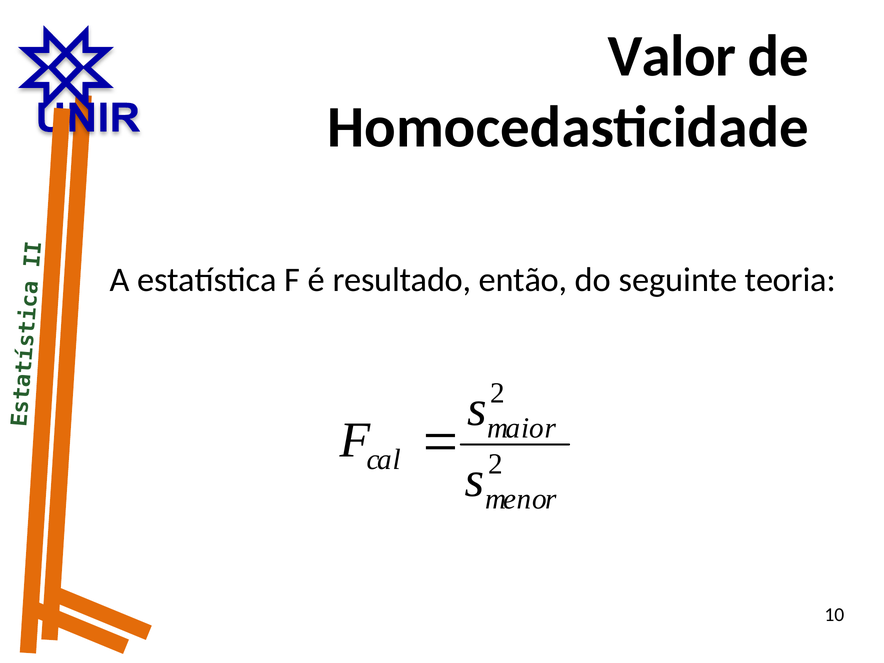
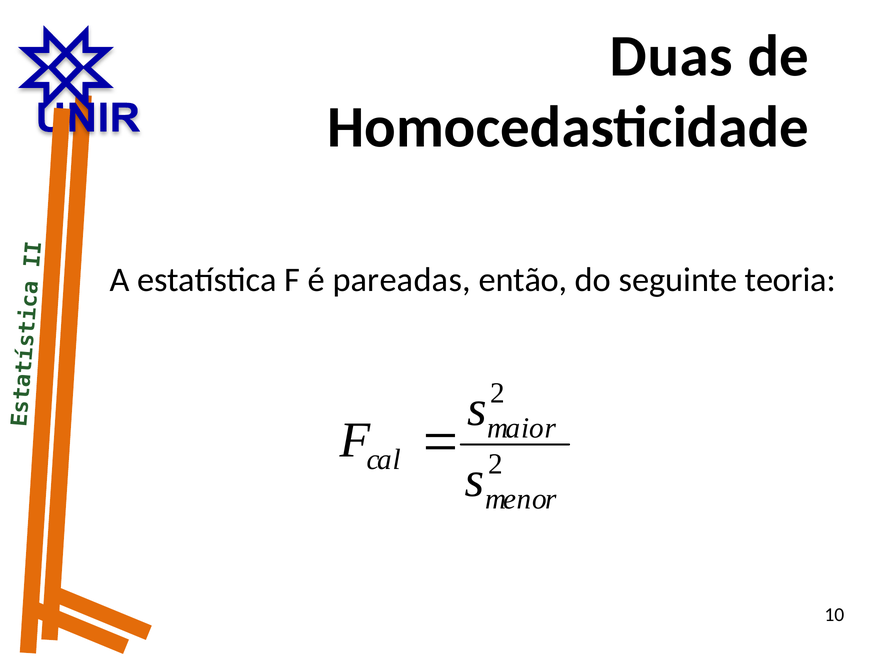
Valor: Valor -> Duas
resultado: resultado -> pareadas
